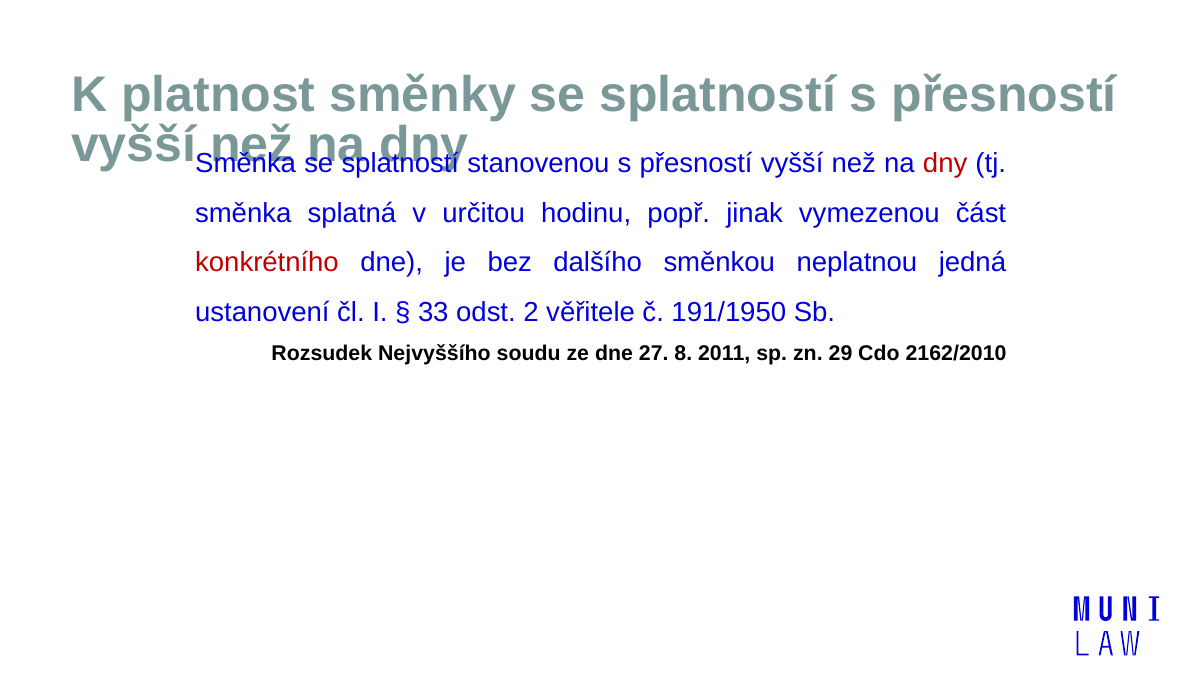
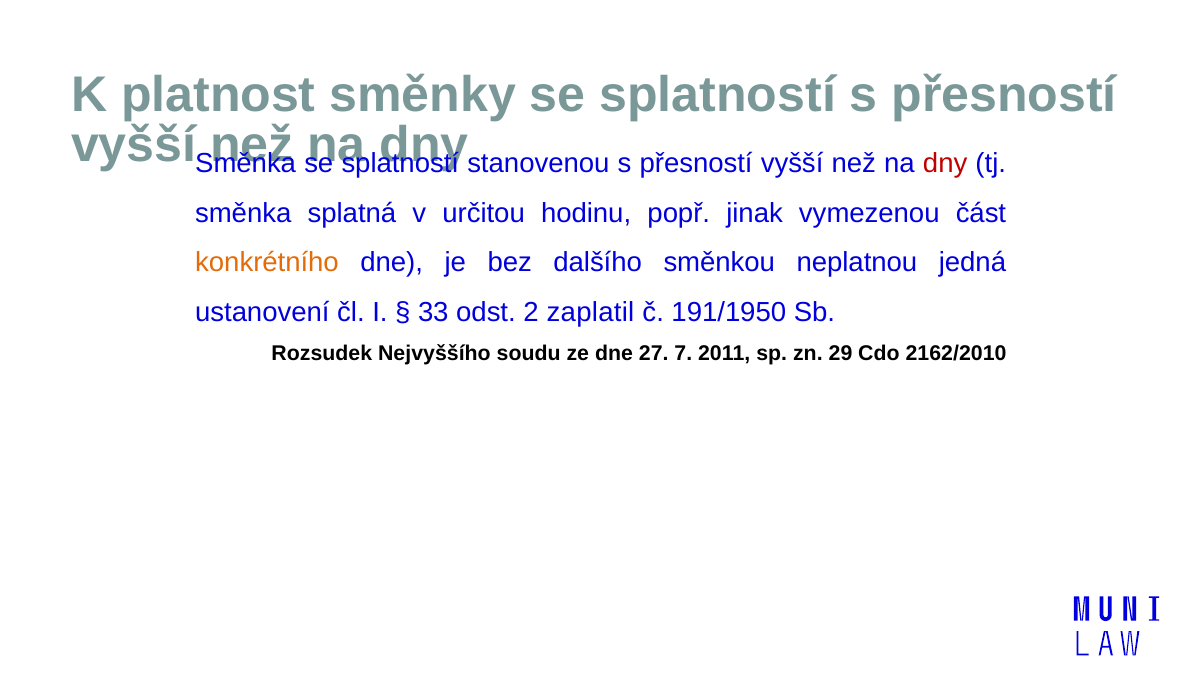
konkrétního colour: red -> orange
věřitele: věřitele -> zaplatil
8: 8 -> 7
